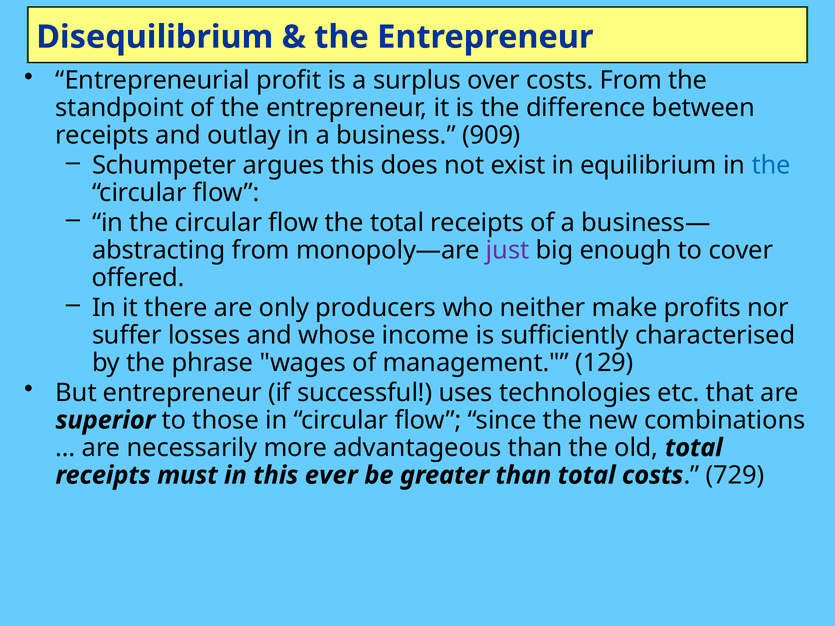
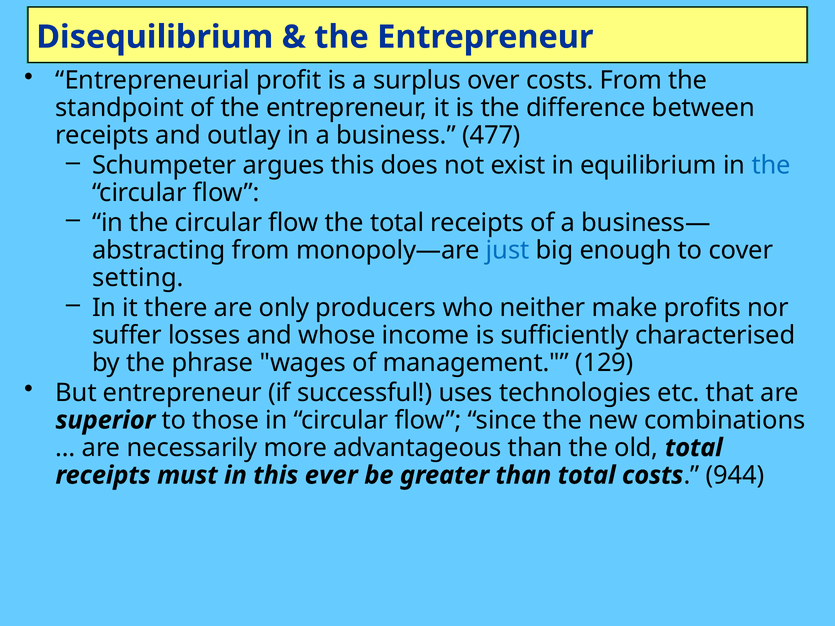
909: 909 -> 477
just colour: purple -> blue
offered: offered -> setting
729: 729 -> 944
